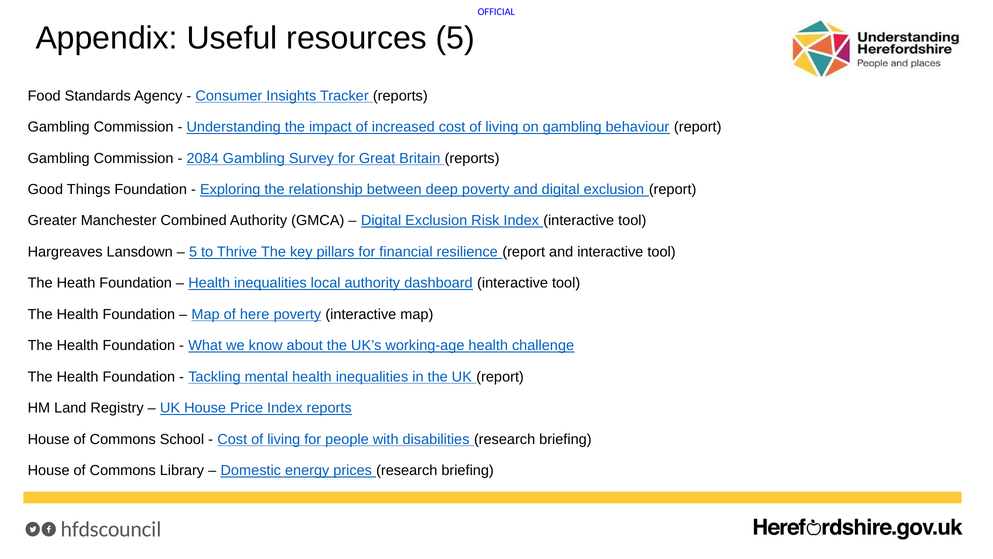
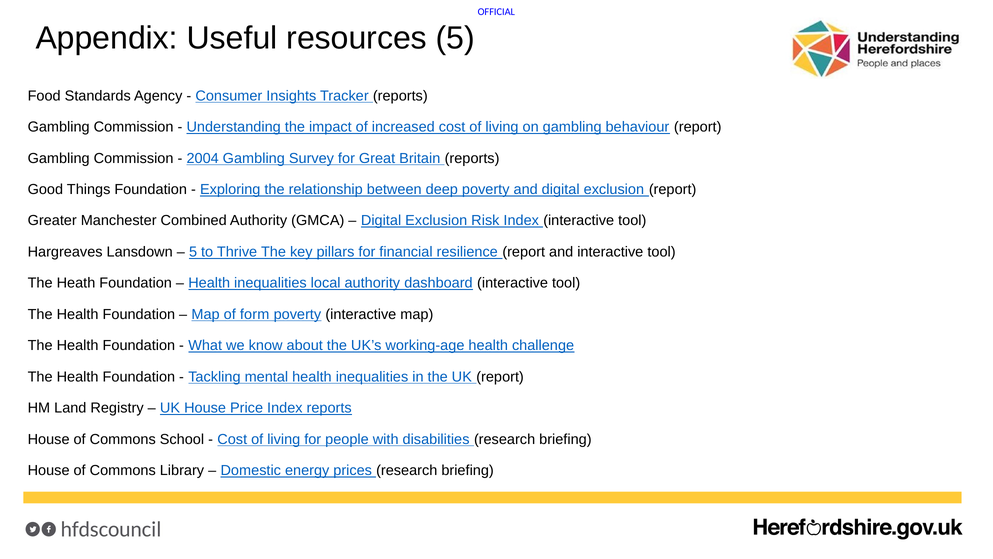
2084: 2084 -> 2004
here: here -> form
